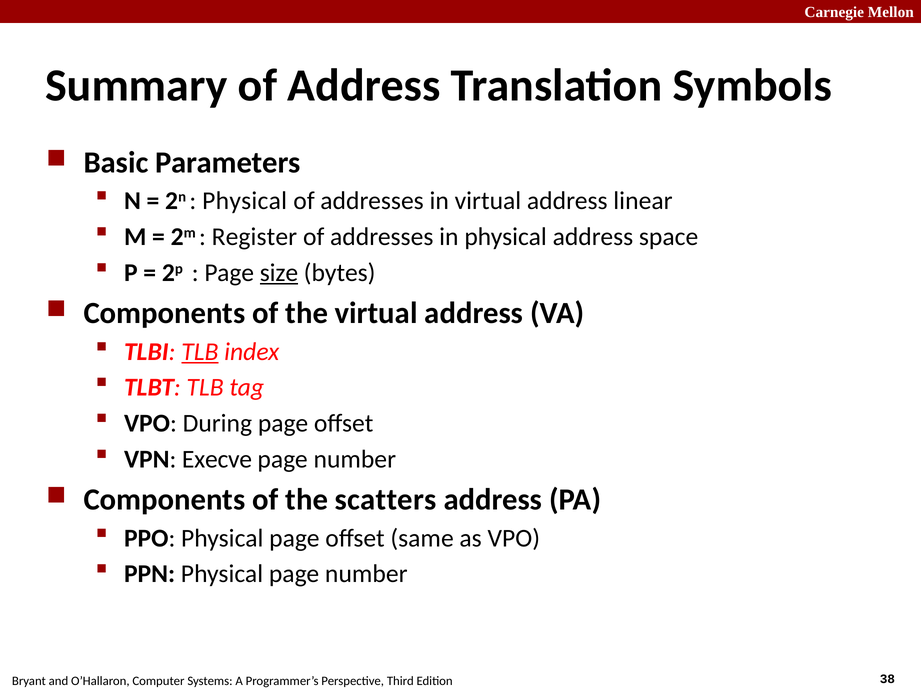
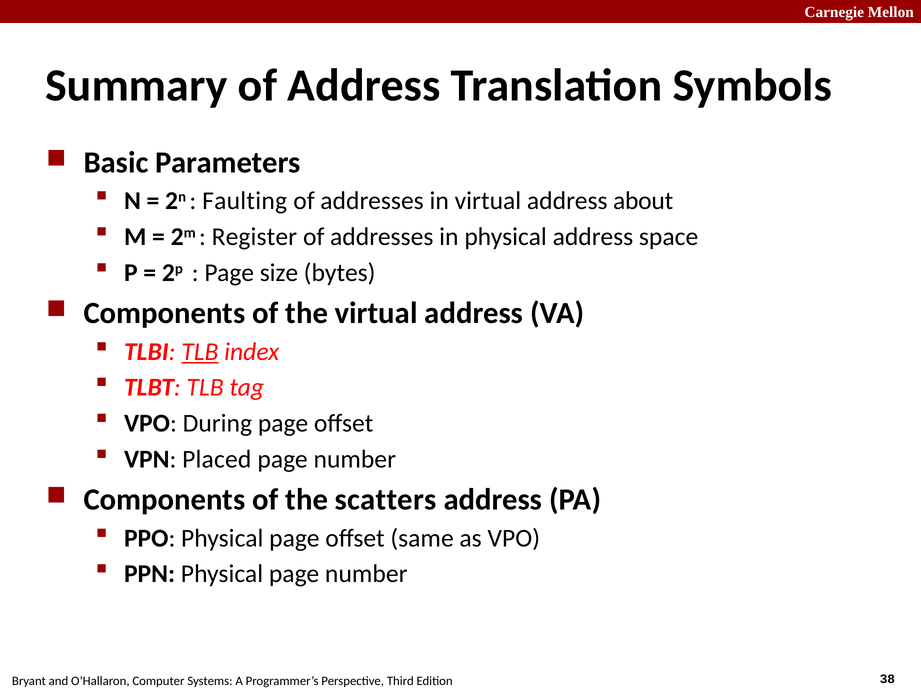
Physical at (245, 201): Physical -> Faulting
linear: linear -> about
size underline: present -> none
Execve: Execve -> Placed
